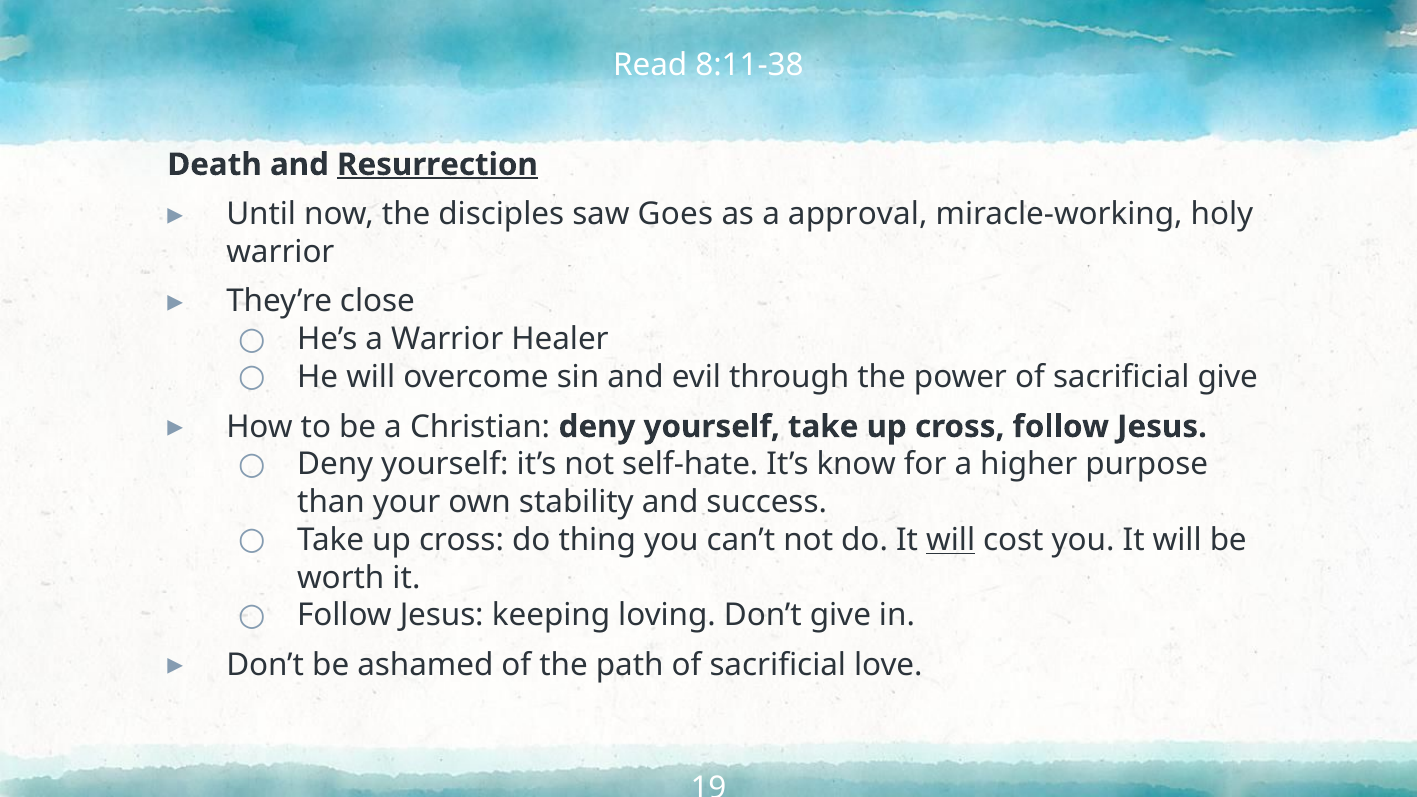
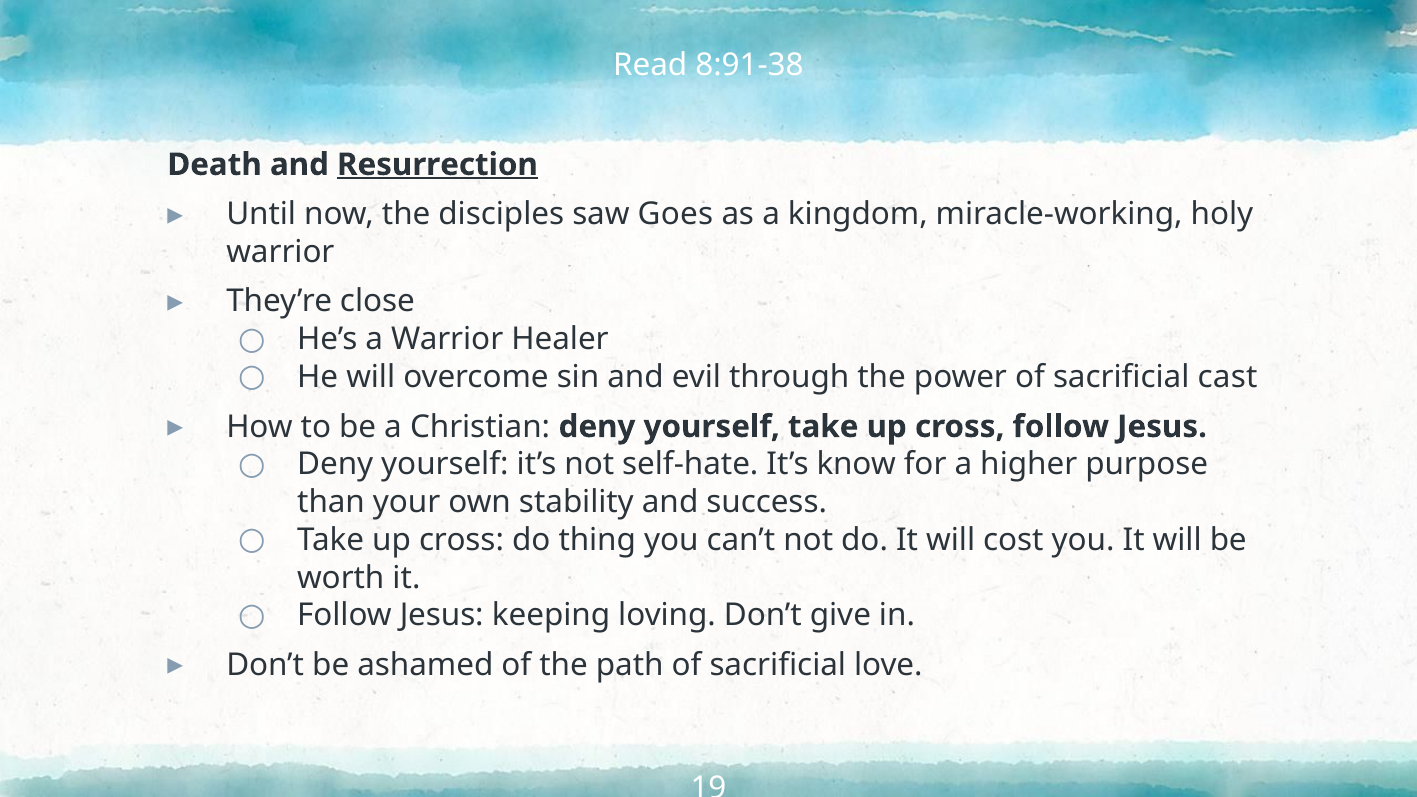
8:11-38: 8:11-38 -> 8:91-38
approval: approval -> kingdom
sacrificial give: give -> cast
will at (951, 540) underline: present -> none
